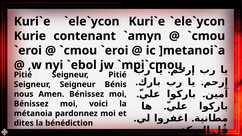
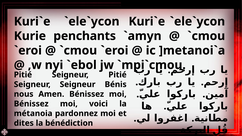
contenant: contenant -> penchants
